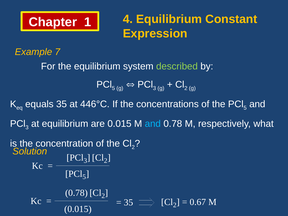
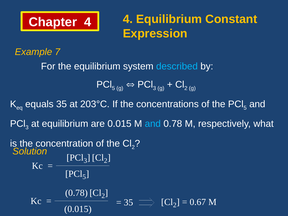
Chapter 1: 1 -> 4
described colour: light green -> light blue
446°C: 446°C -> 203°C
